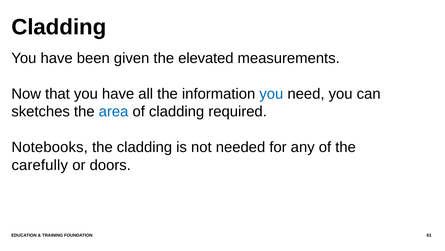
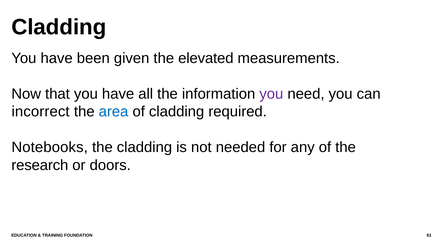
you at (271, 94) colour: blue -> purple
sketches: sketches -> incorrect
carefully: carefully -> research
